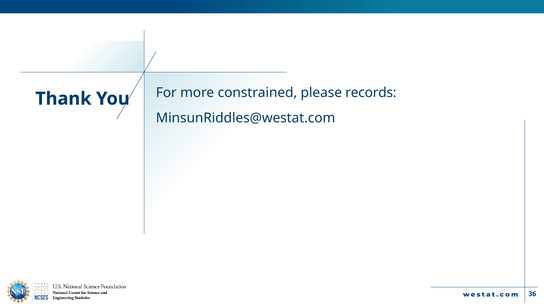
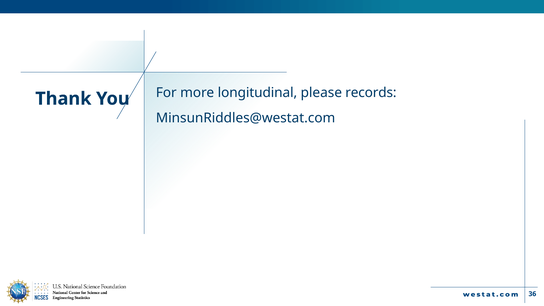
constrained: constrained -> longitudinal
